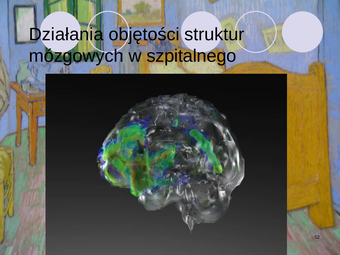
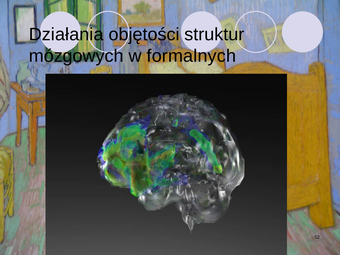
szpitalnego: szpitalnego -> formalnych
